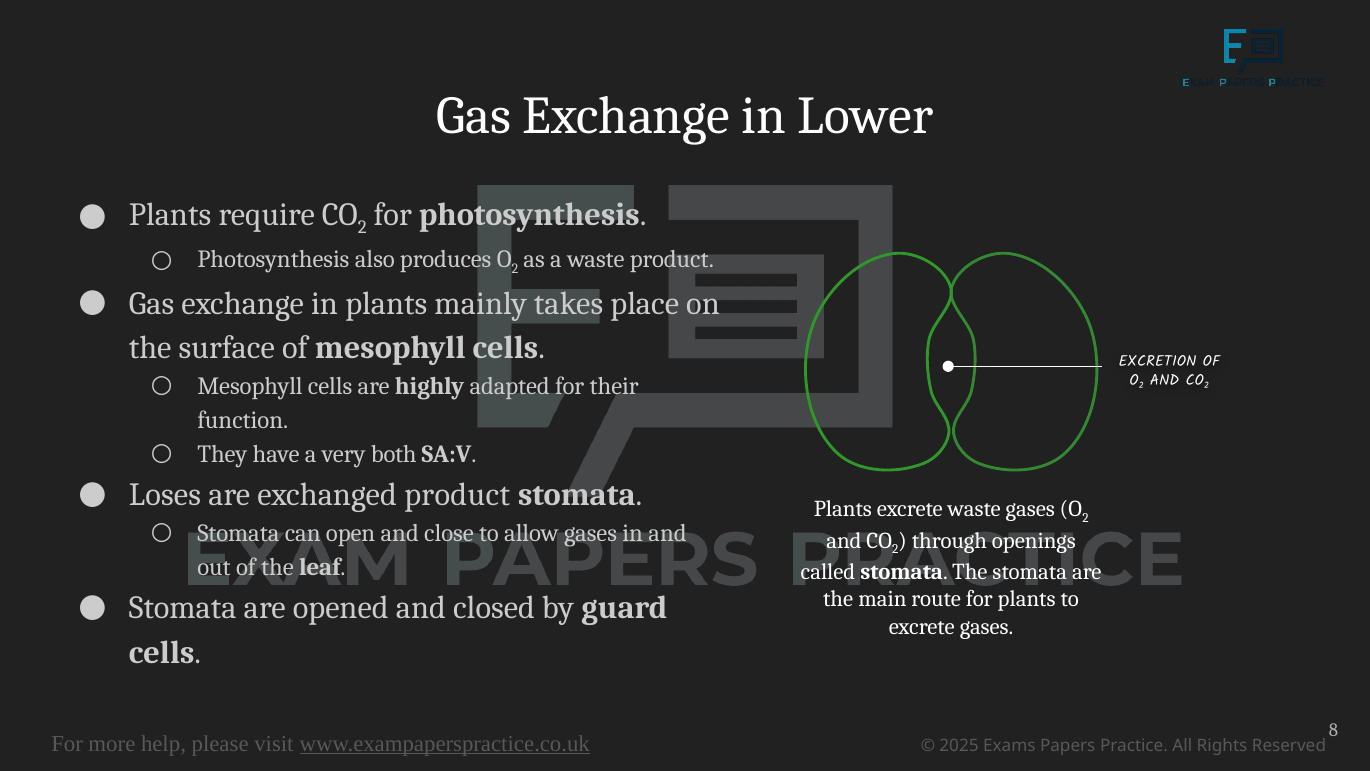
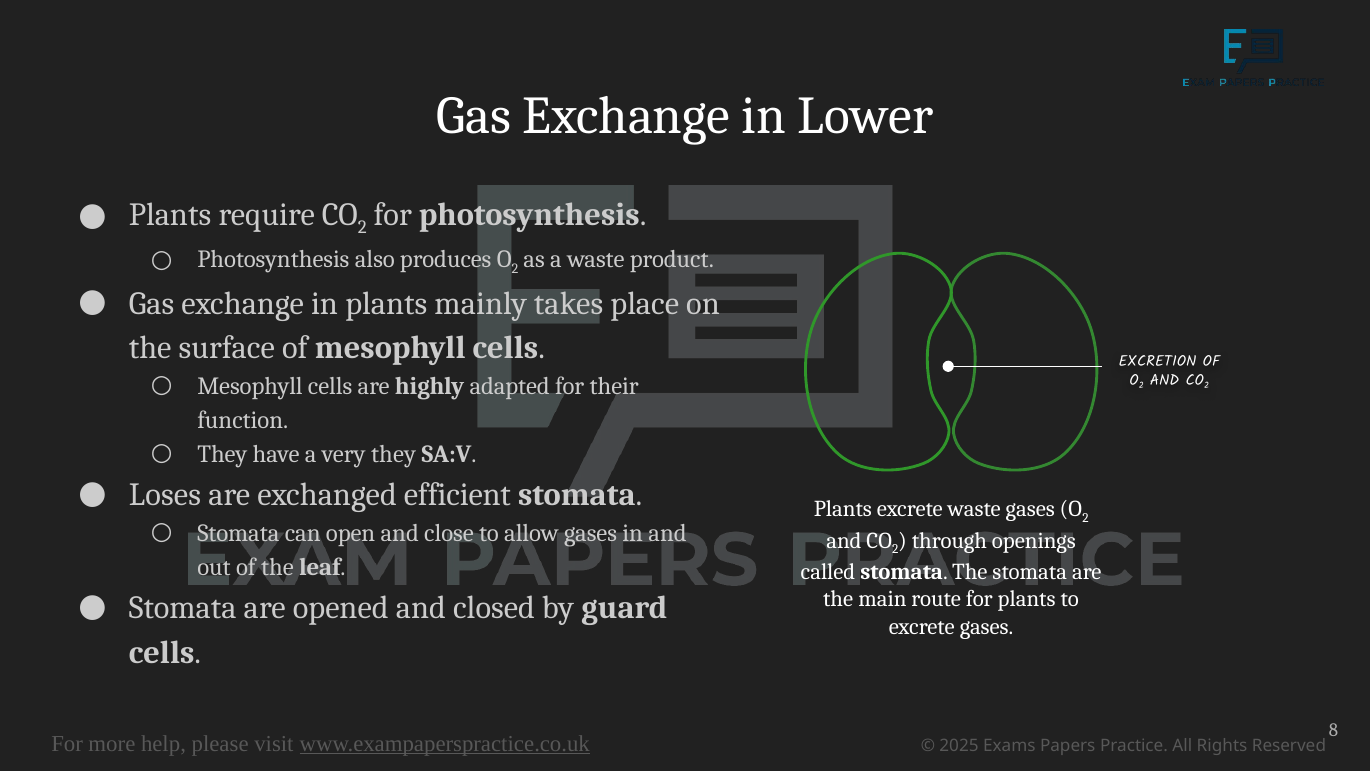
very both: both -> they
exchanged product: product -> efficient
